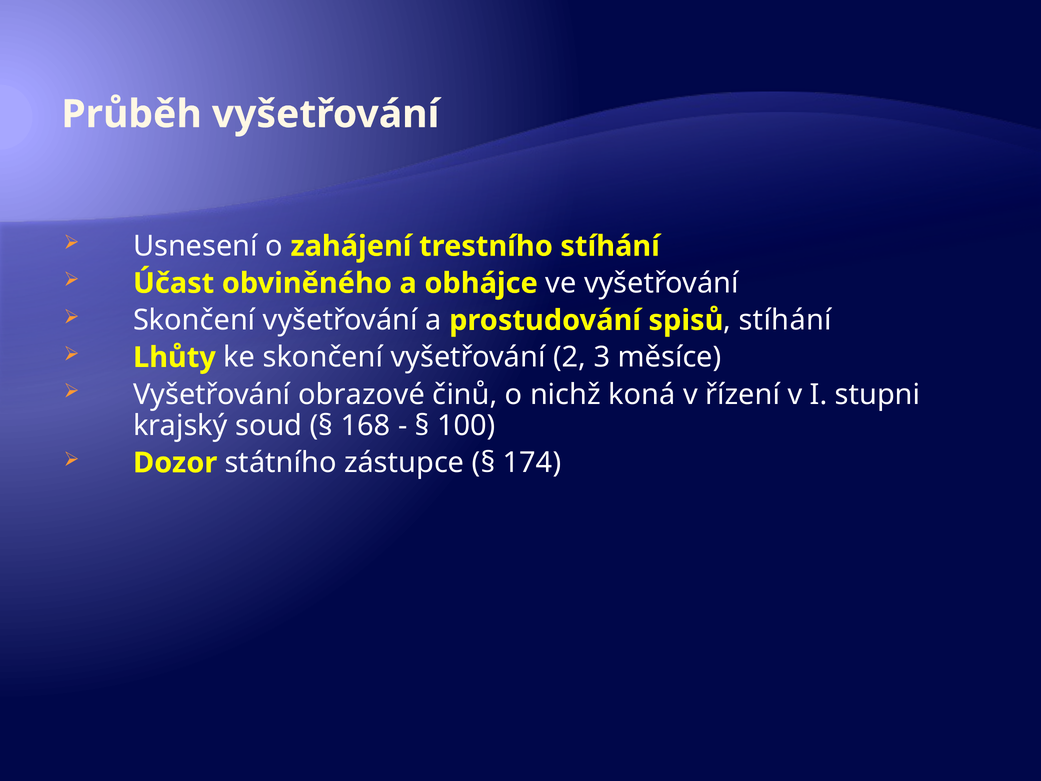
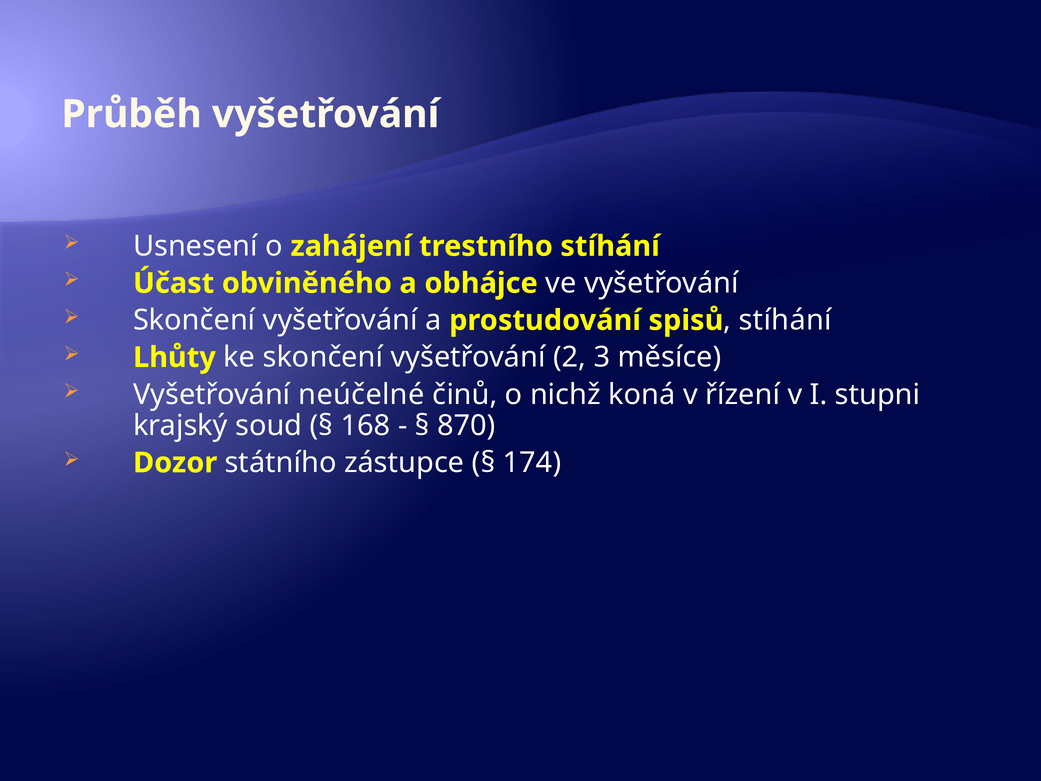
obrazové: obrazové -> neúčelné
100: 100 -> 870
